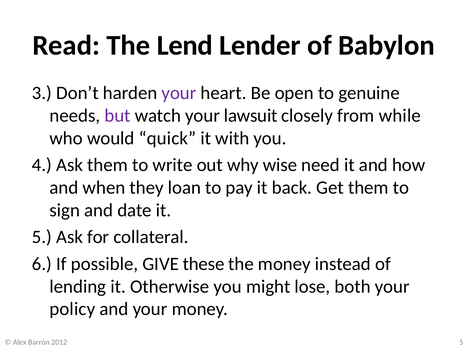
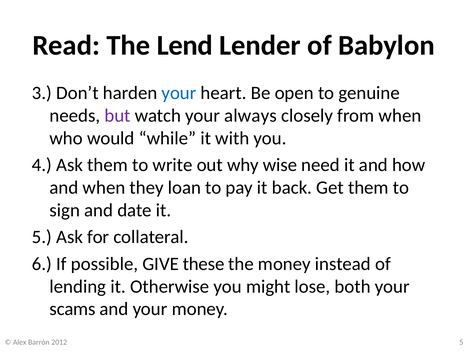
your at (179, 93) colour: purple -> blue
lawsuit: lawsuit -> always
from while: while -> when
quick: quick -> while
policy: policy -> scams
